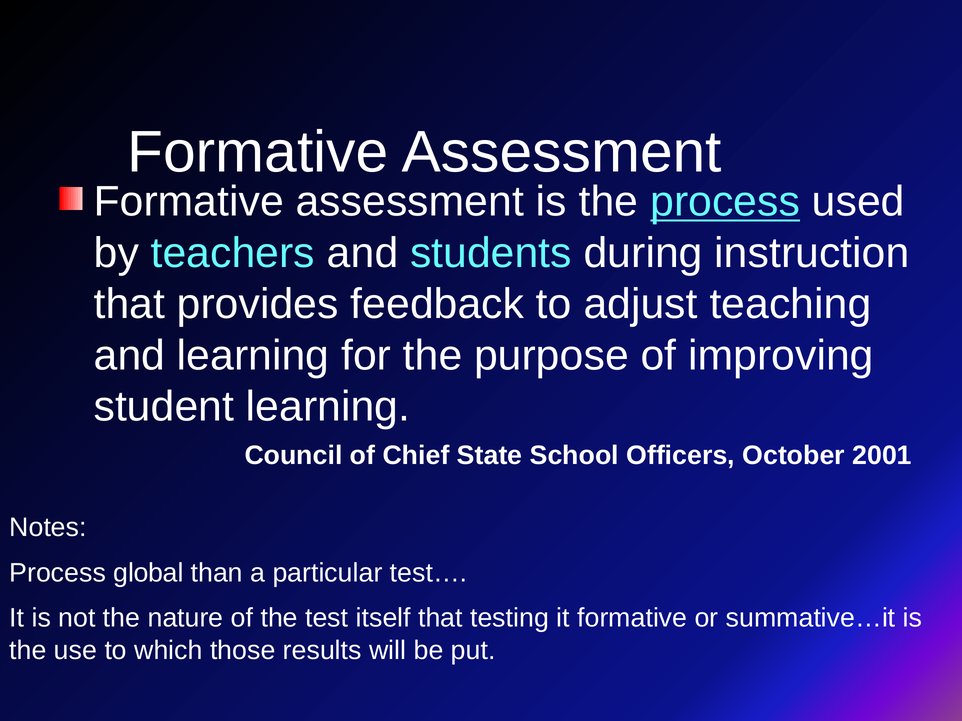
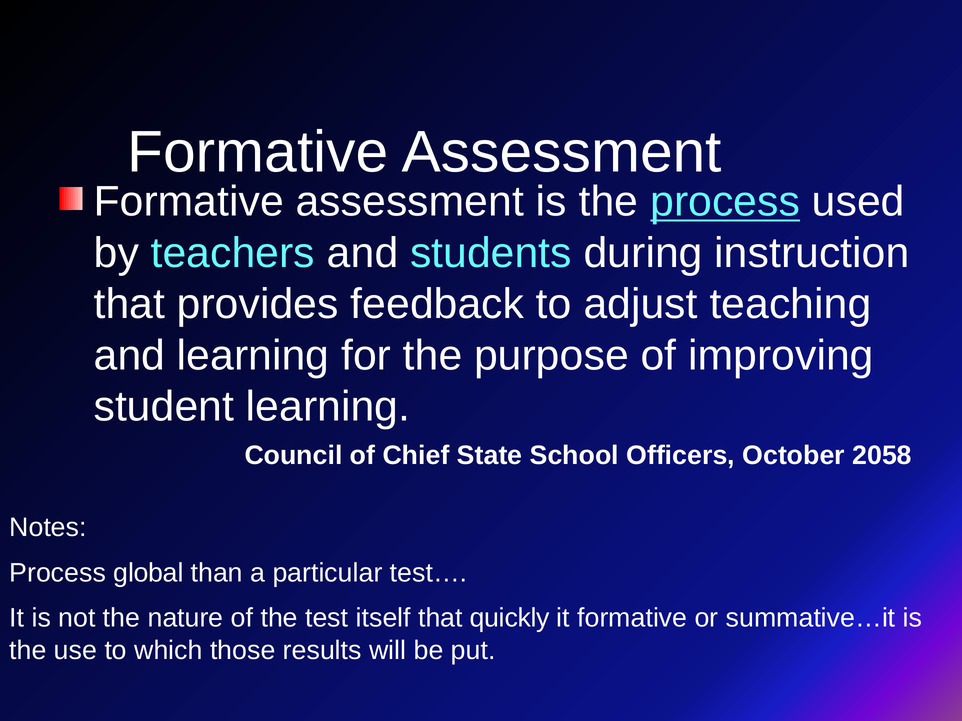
2001: 2001 -> 2058
testing: testing -> quickly
